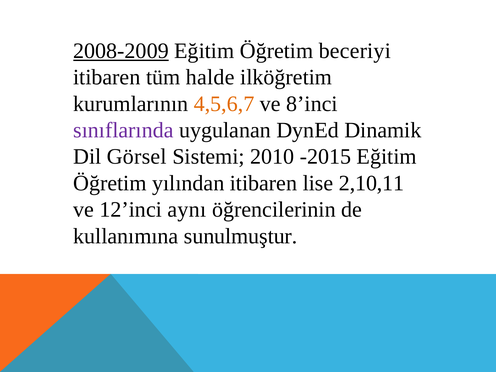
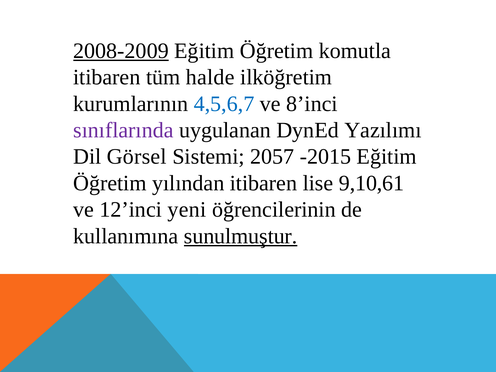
beceriyi: beceriyi -> komutla
4,5,6,7 colour: orange -> blue
Dinamik: Dinamik -> Yazılımı
2010: 2010 -> 2057
2,10,11: 2,10,11 -> 9,10,61
aynı: aynı -> yeni
sunulmuştur underline: none -> present
